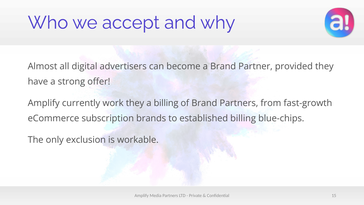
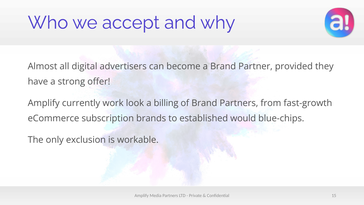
work they: they -> look
established billing: billing -> would
